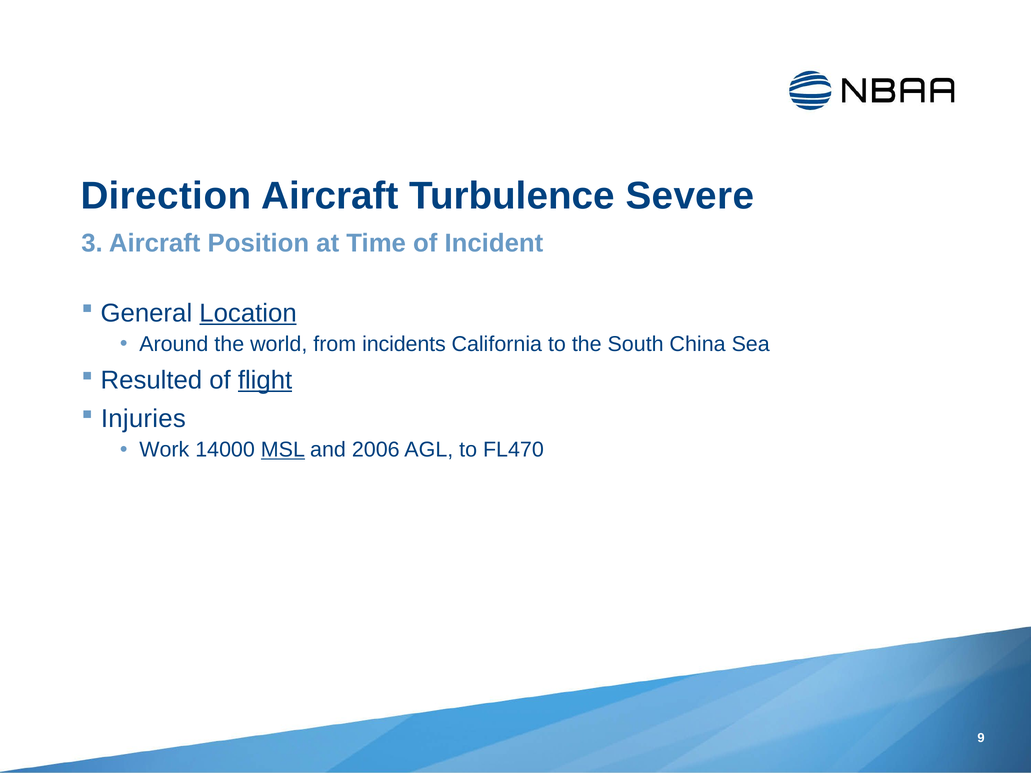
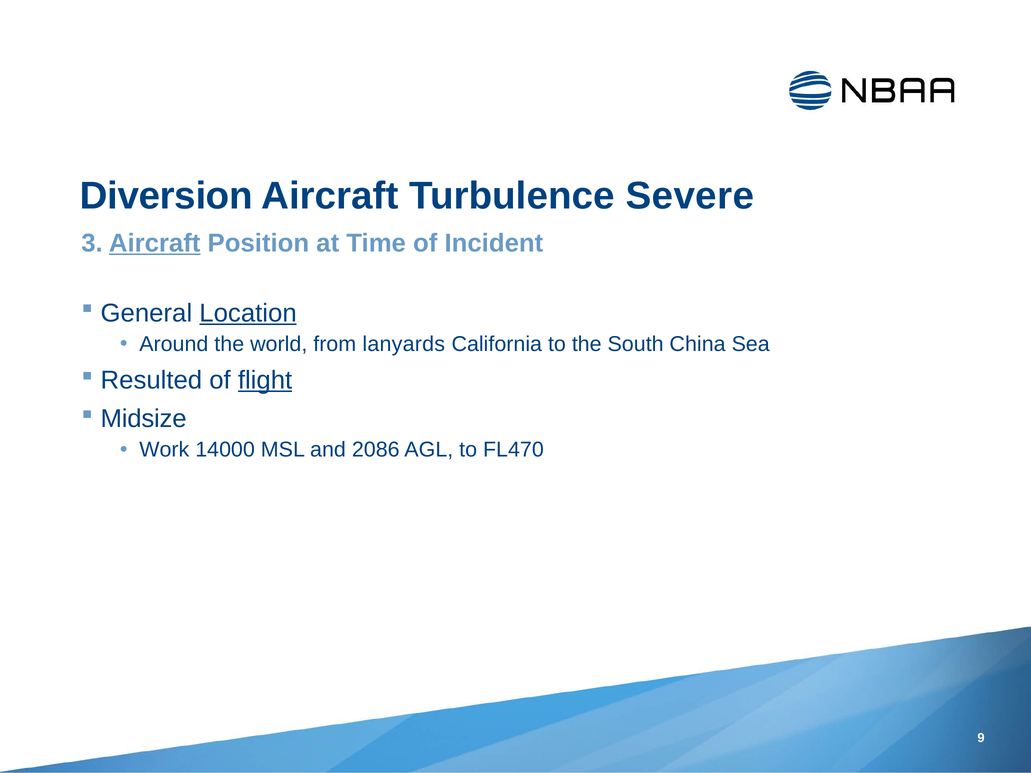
Direction: Direction -> Diversion
Aircraft at (155, 243) underline: none -> present
incidents: incidents -> lanyards
Injuries: Injuries -> Midsize
MSL underline: present -> none
2006: 2006 -> 2086
